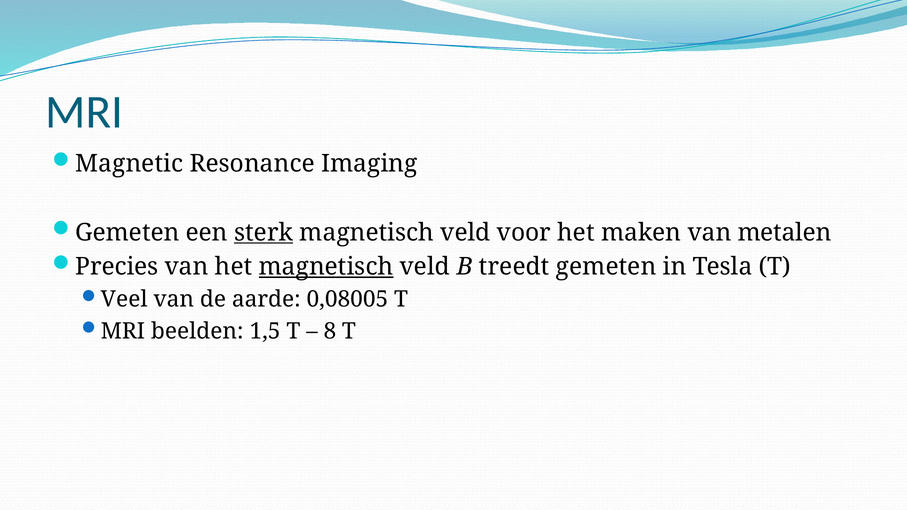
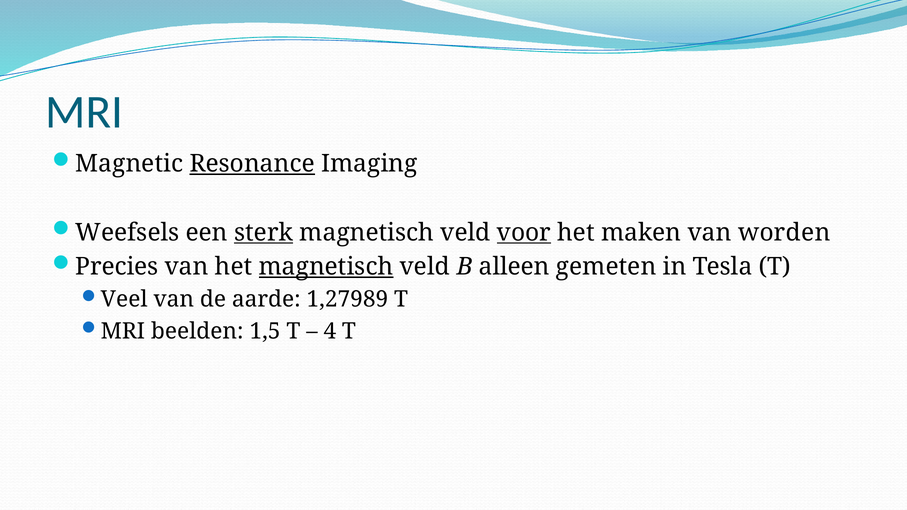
Resonance underline: none -> present
Gemeten at (127, 233): Gemeten -> Weefsels
voor underline: none -> present
metalen: metalen -> worden
treedt: treedt -> alleen
0,08005: 0,08005 -> 1,27989
8: 8 -> 4
